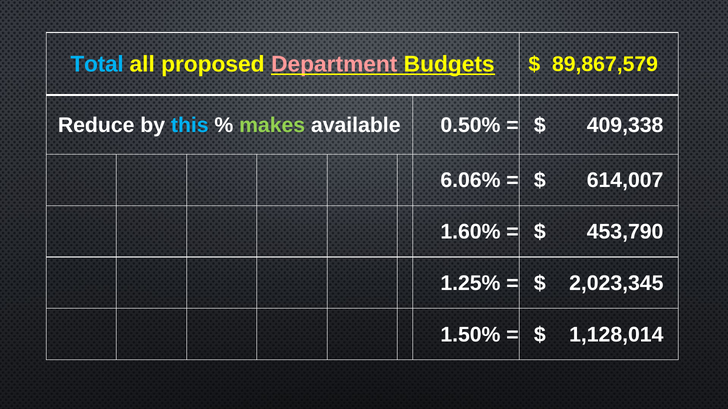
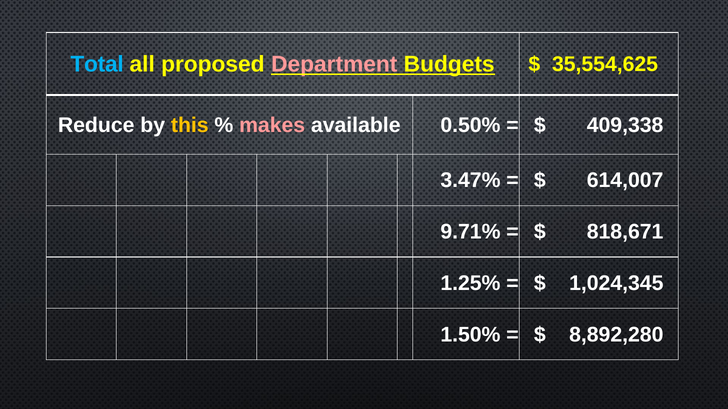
89,867,579: 89,867,579 -> 35,554,625
this colour: light blue -> yellow
makes colour: light green -> pink
6.06%: 6.06% -> 3.47%
1.60%: 1.60% -> 9.71%
453,790: 453,790 -> 818,671
2,023,345: 2,023,345 -> 1,024,345
1,128,014: 1,128,014 -> 8,892,280
